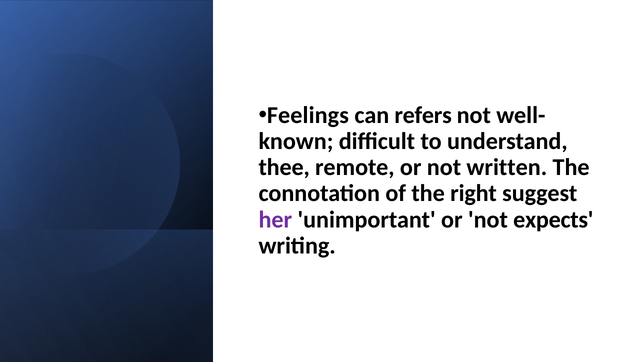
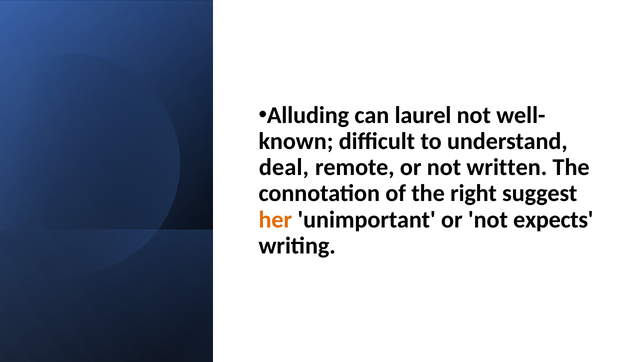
Feelings: Feelings -> Alluding
refers: refers -> laurel
thee: thee -> deal
her colour: purple -> orange
